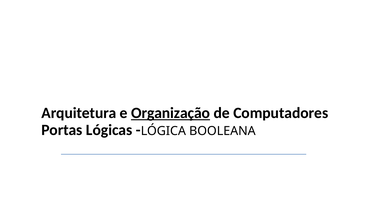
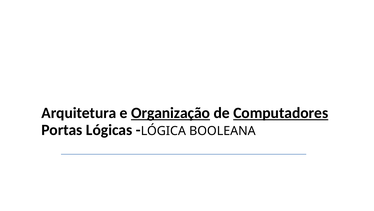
Computadores underline: none -> present
